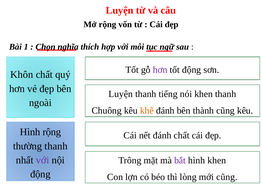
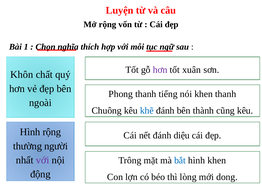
tốt động: động -> xuân
Luyện at (121, 94): Luyện -> Phong
khẽ colour: orange -> blue
đánh chất: chất -> diệu
thường thanh: thanh -> người
bắt colour: purple -> blue
mới cũng: cũng -> dong
